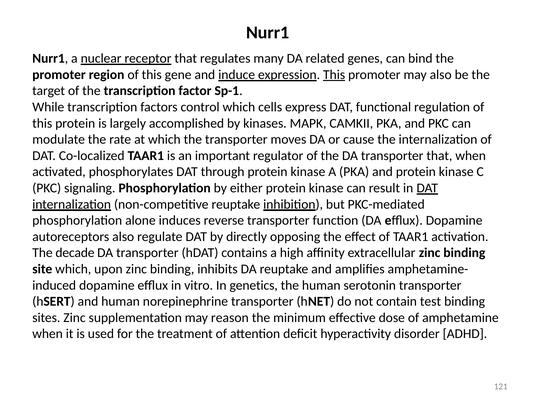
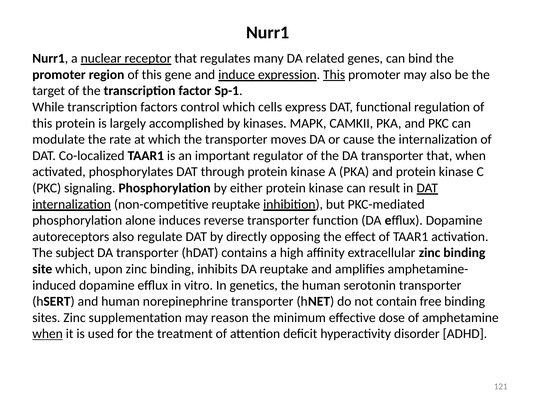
decade: decade -> subject
test: test -> free
when at (48, 334) underline: none -> present
